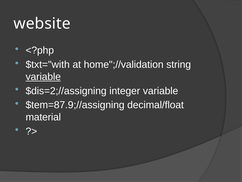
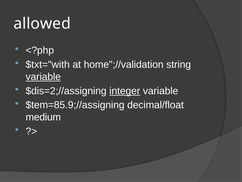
website: website -> allowed
integer underline: none -> present
$tem=87.9;//assigning: $tem=87.9;//assigning -> $tem=85.9;//assigning
material: material -> medium
